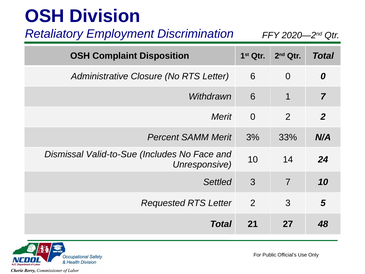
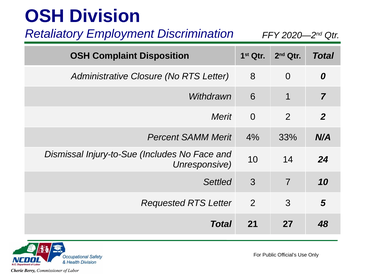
Letter 6: 6 -> 8
3%: 3% -> 4%
Valid-to-Sue: Valid-to-Sue -> Injury-to-Sue
